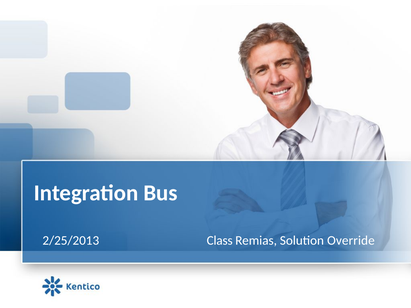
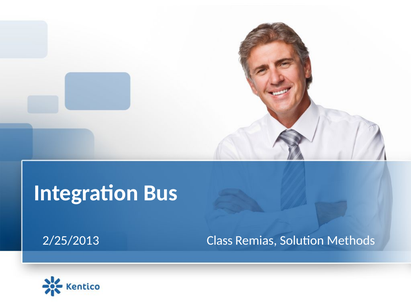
Override: Override -> Methods
